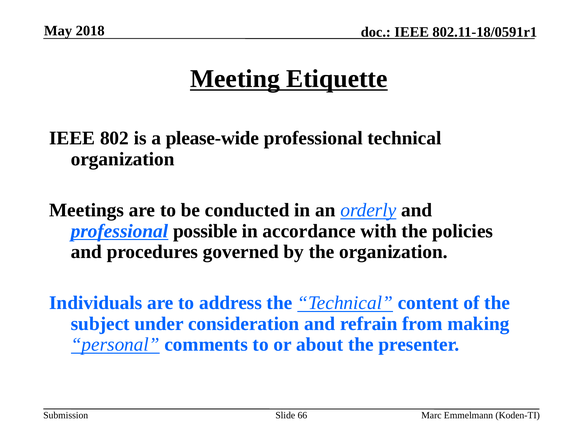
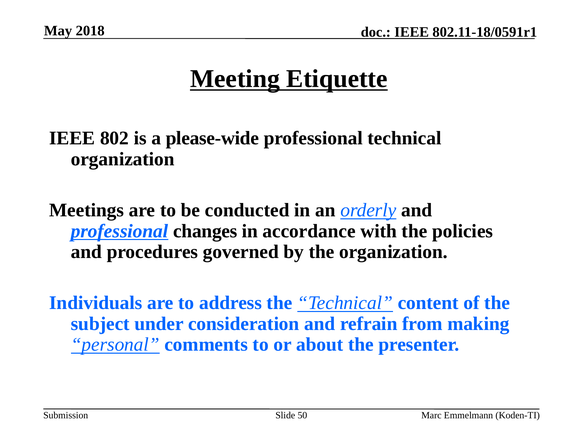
possible: possible -> changes
66: 66 -> 50
